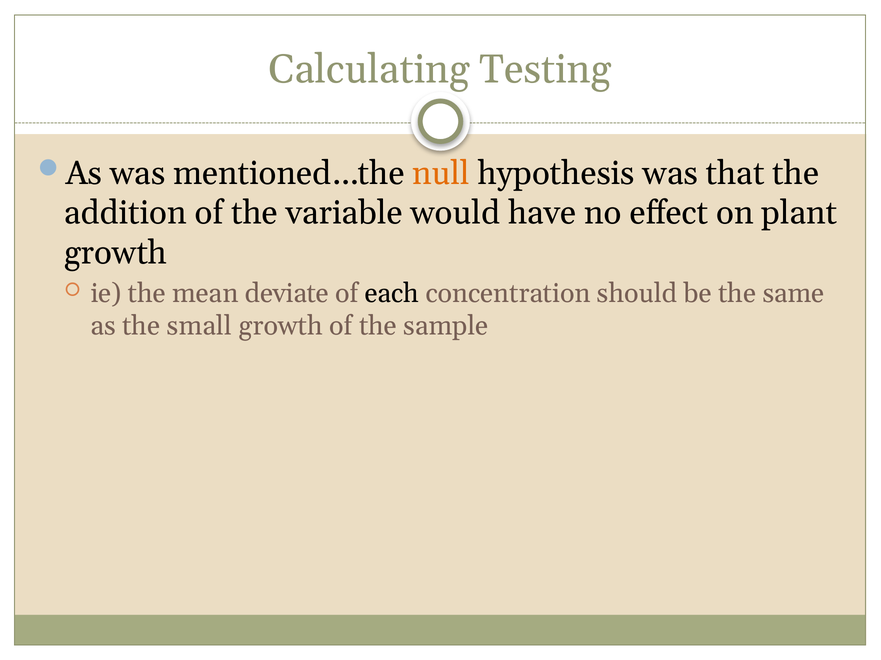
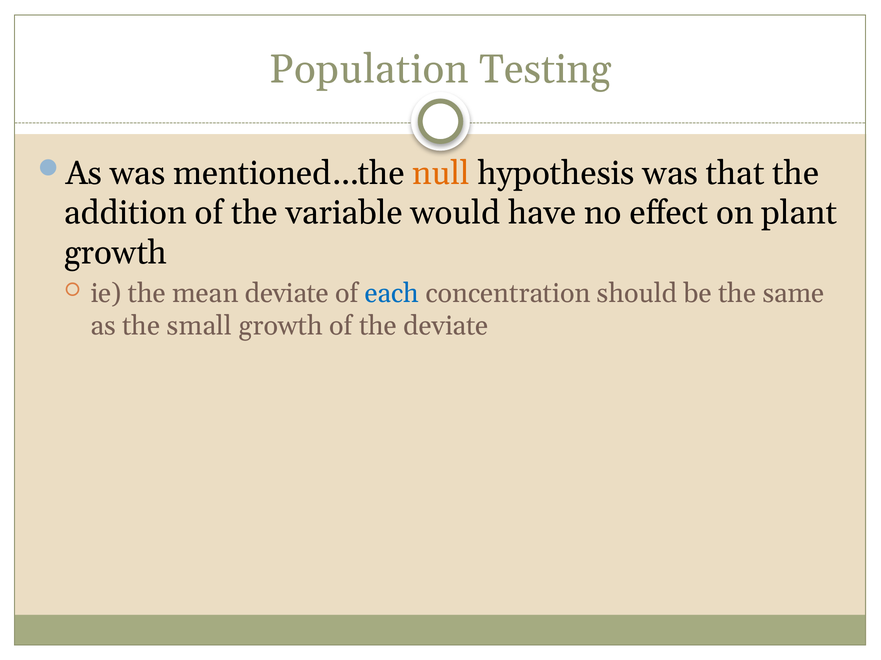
Calculating: Calculating -> Population
each colour: black -> blue
the sample: sample -> deviate
